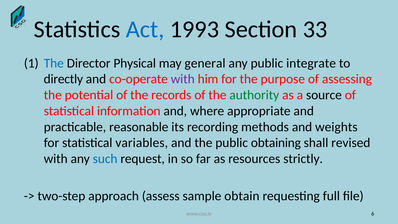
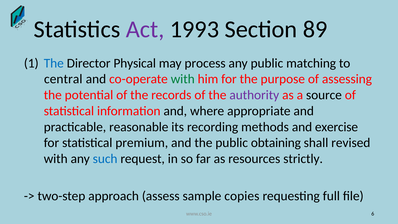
Act colour: blue -> purple
33: 33 -> 89
general: general -> process
integrate: integrate -> matching
directly: directly -> central
with at (183, 79) colour: purple -> green
authority colour: green -> purple
weights: weights -> exercise
variables: variables -> premium
obtain: obtain -> copies
